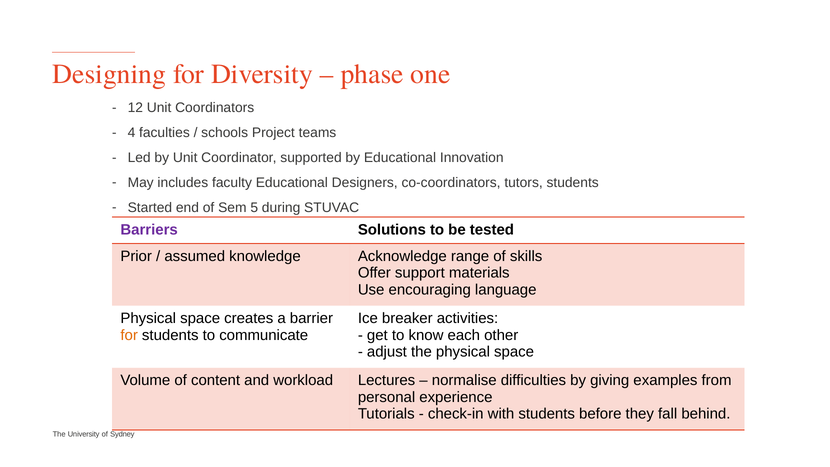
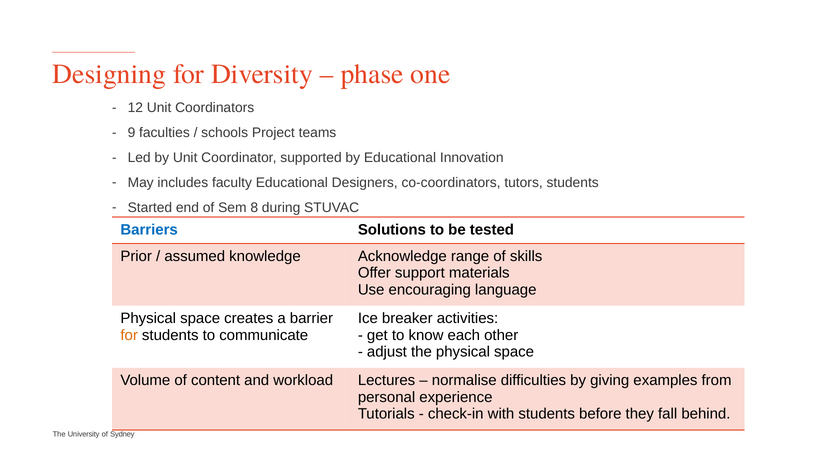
4: 4 -> 9
5: 5 -> 8
Barriers colour: purple -> blue
